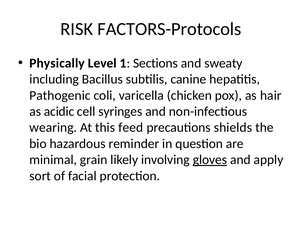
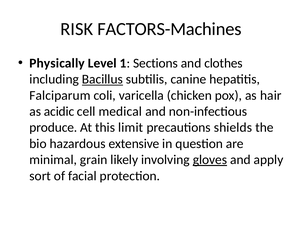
FACTORS-Protocols: FACTORS-Protocols -> FACTORS-Machines
sweaty: sweaty -> clothes
Bacillus underline: none -> present
Pathogenic: Pathogenic -> Falciparum
syringes: syringes -> medical
wearing: wearing -> produce
feed: feed -> limit
reminder: reminder -> extensive
